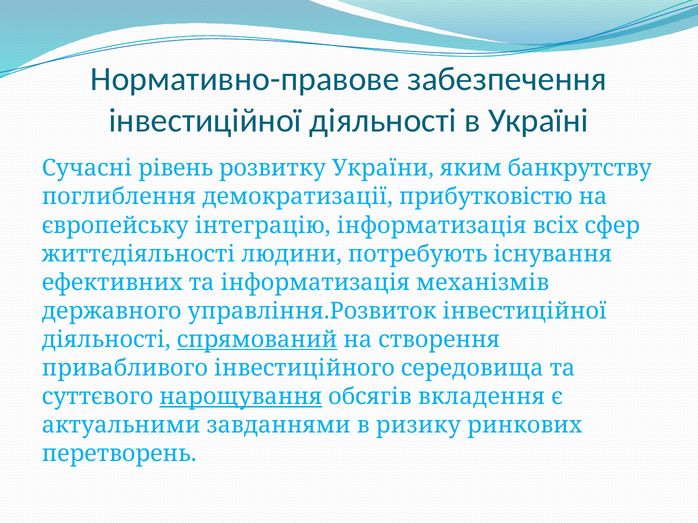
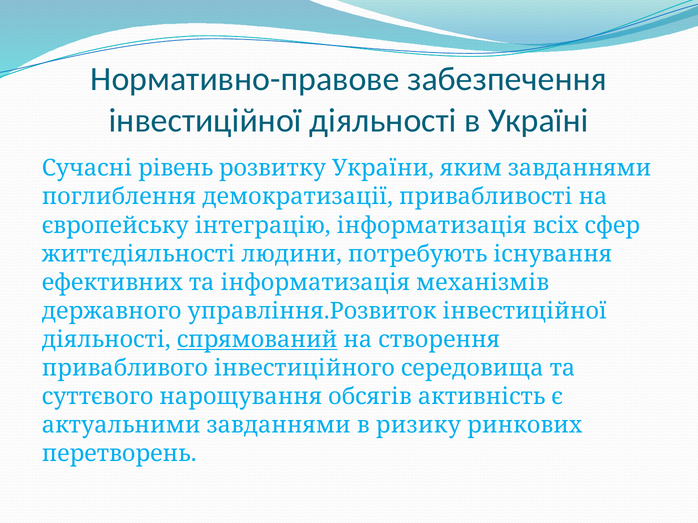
яким банкрутству: банкрутству -> завданнями
прибутковістю: прибутковістю -> привабливості
нарощування underline: present -> none
вкладення: вкладення -> активність
